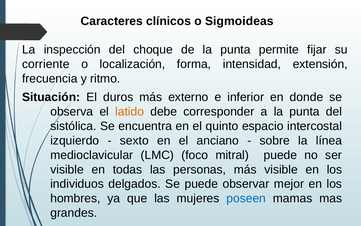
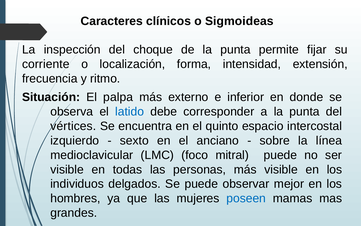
duros: duros -> palpa
latido colour: orange -> blue
sistólica: sistólica -> vértices
